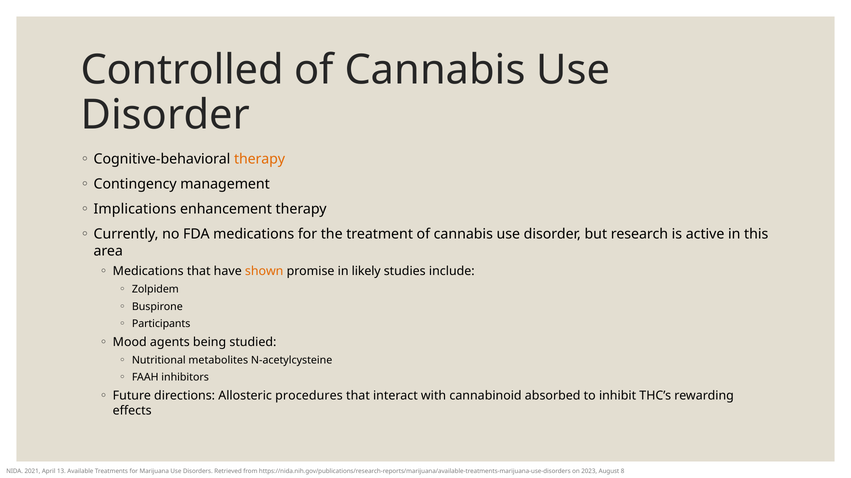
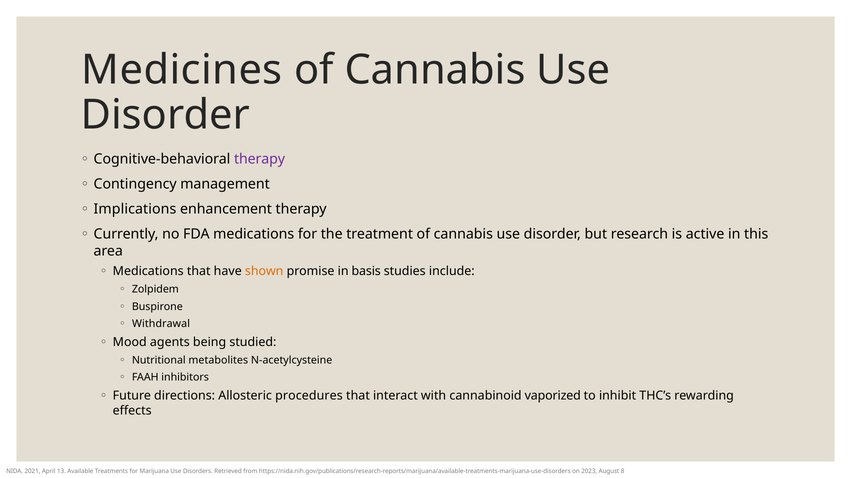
Controlled: Controlled -> Medicines
therapy at (260, 159) colour: orange -> purple
likely: likely -> basis
Participants: Participants -> Withdrawal
absorbed: absorbed -> vaporized
